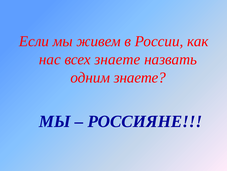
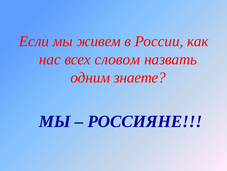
всех знаете: знаете -> словом
